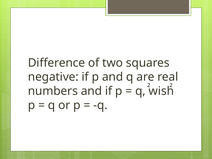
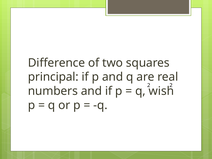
negative: negative -> principal
